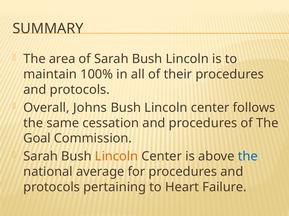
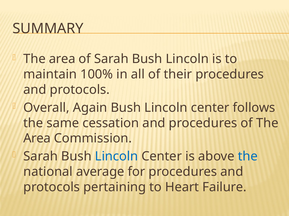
Johns: Johns -> Again
Goal at (37, 139): Goal -> Area
Lincoln at (116, 157) colour: orange -> blue
